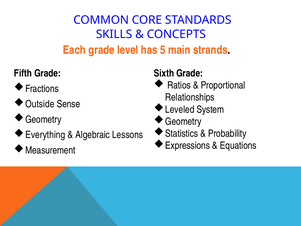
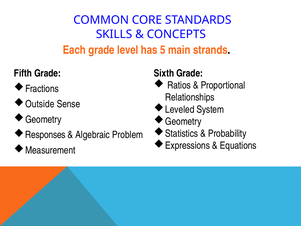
Everything: Everything -> Responses
Lessons: Lessons -> Problem
